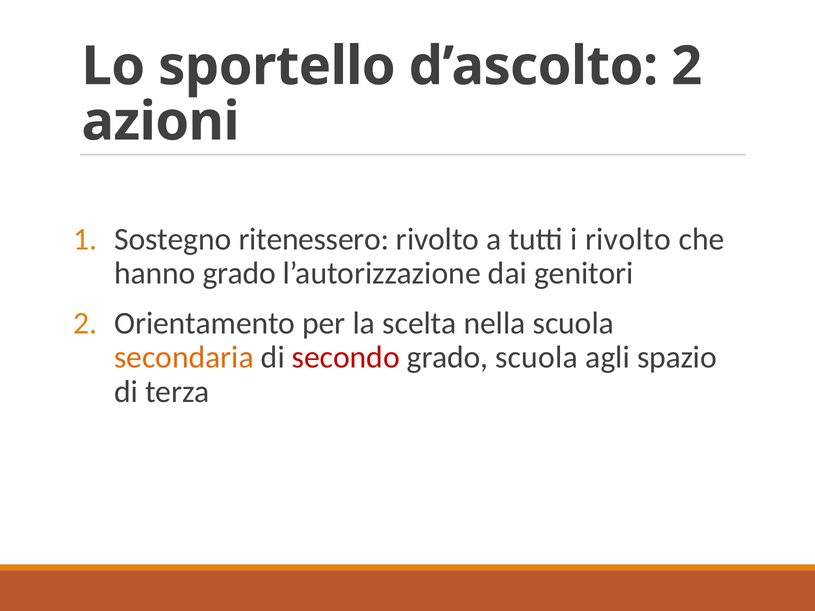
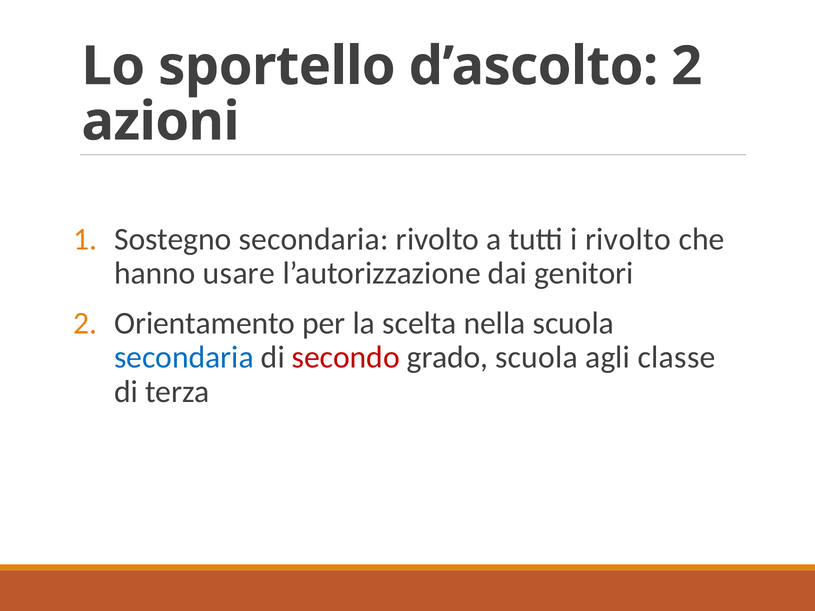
Sostegno ritenessero: ritenessero -> secondaria
hanno grado: grado -> usare
secondaria at (184, 358) colour: orange -> blue
spazio: spazio -> classe
